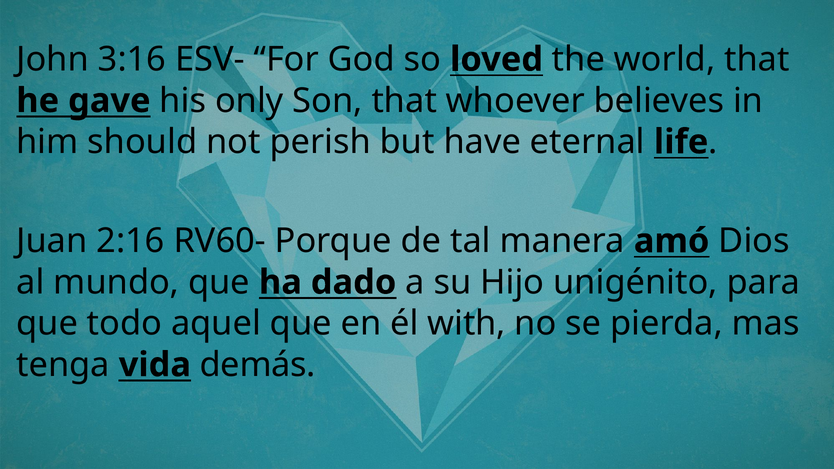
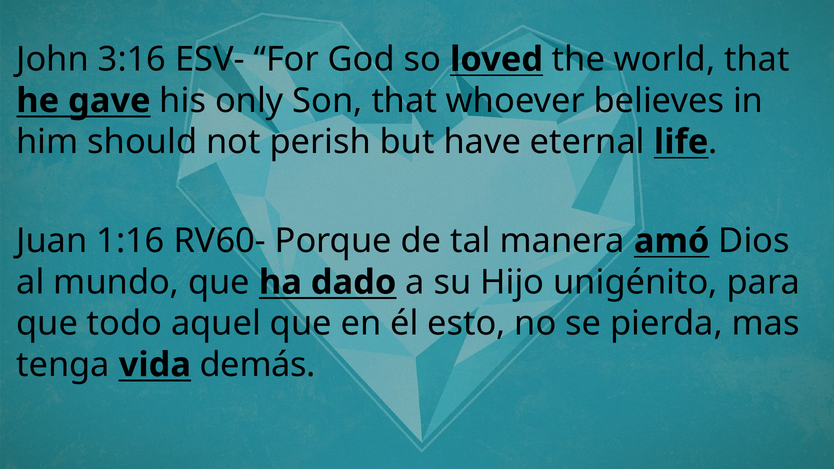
2:16: 2:16 -> 1:16
with: with -> esto
